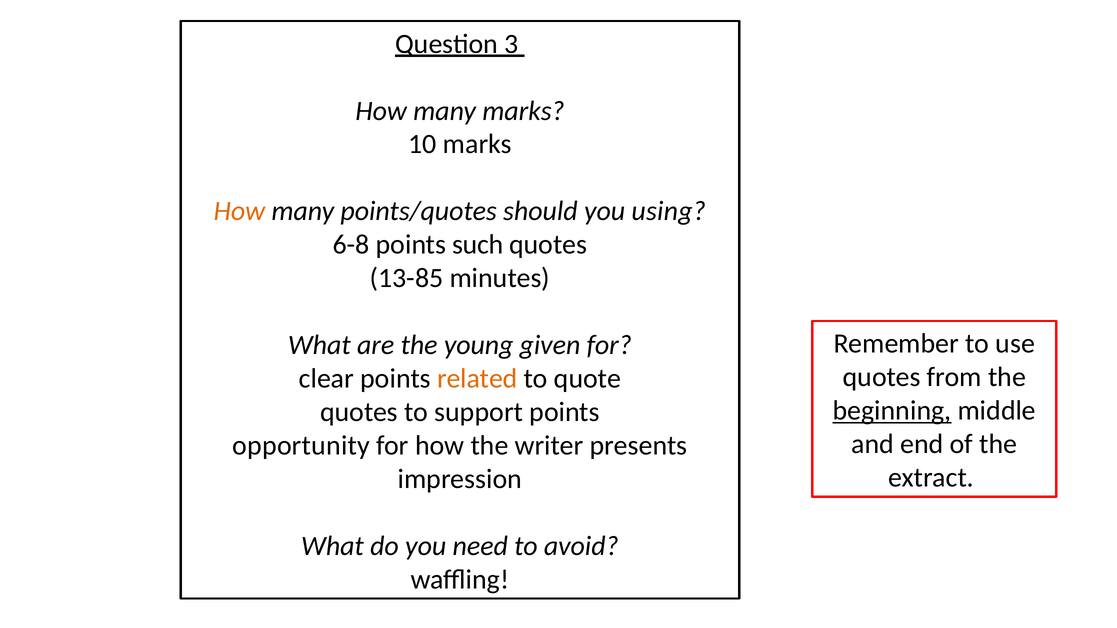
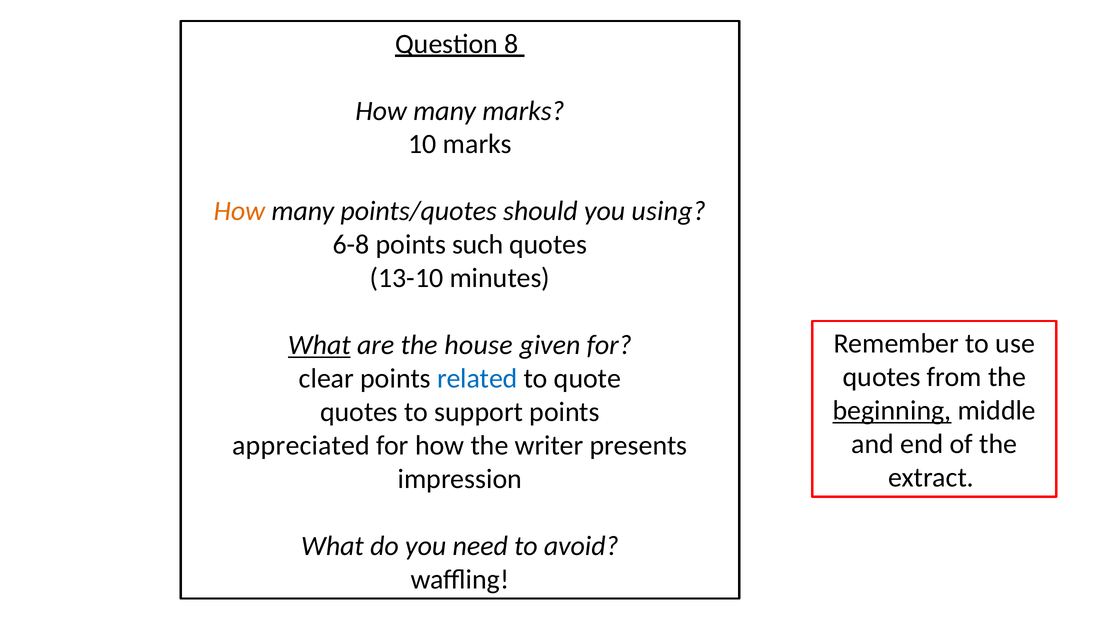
3: 3 -> 8
13-85: 13-85 -> 13-10
What at (319, 345) underline: none -> present
young: young -> house
related colour: orange -> blue
opportunity: opportunity -> appreciated
